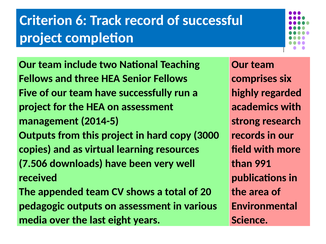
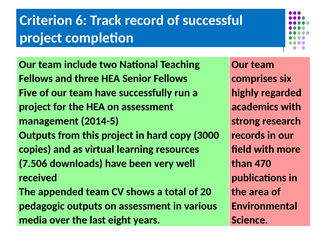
991: 991 -> 470
